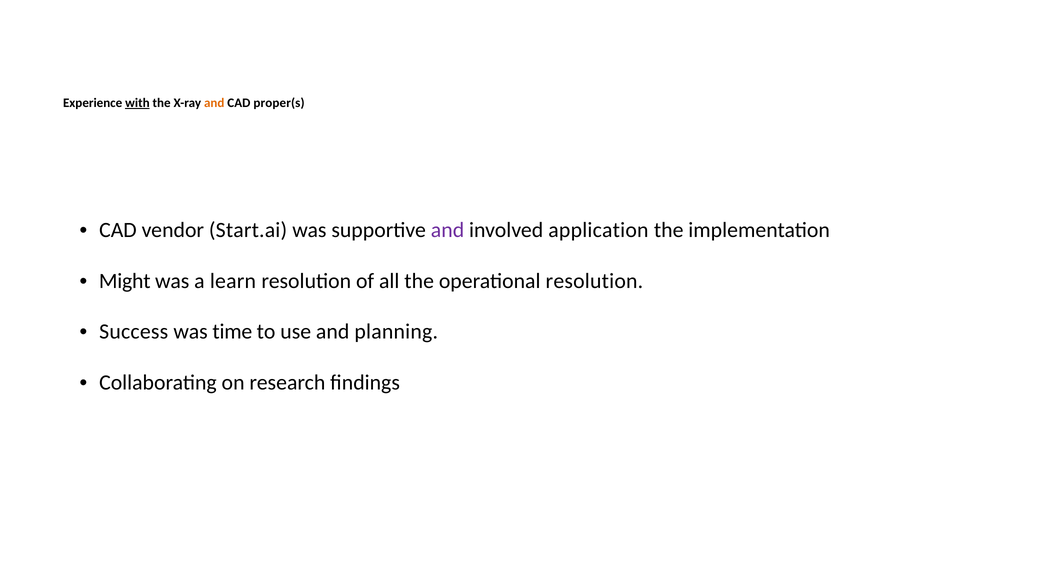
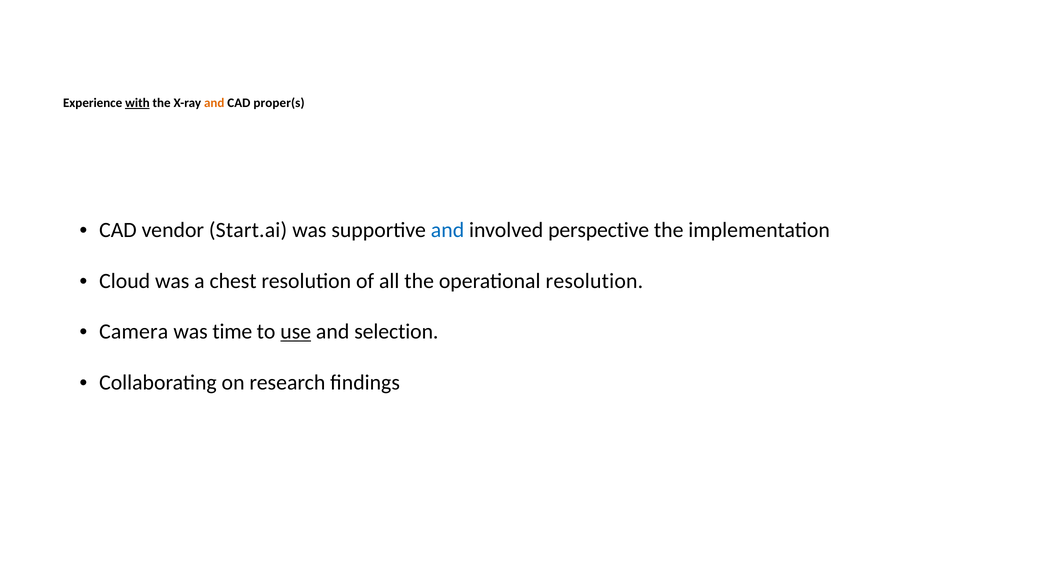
and at (448, 230) colour: purple -> blue
application: application -> perspective
Might: Might -> Cloud
learn: learn -> chest
Success: Success -> Camera
use underline: none -> present
planning: planning -> selection
